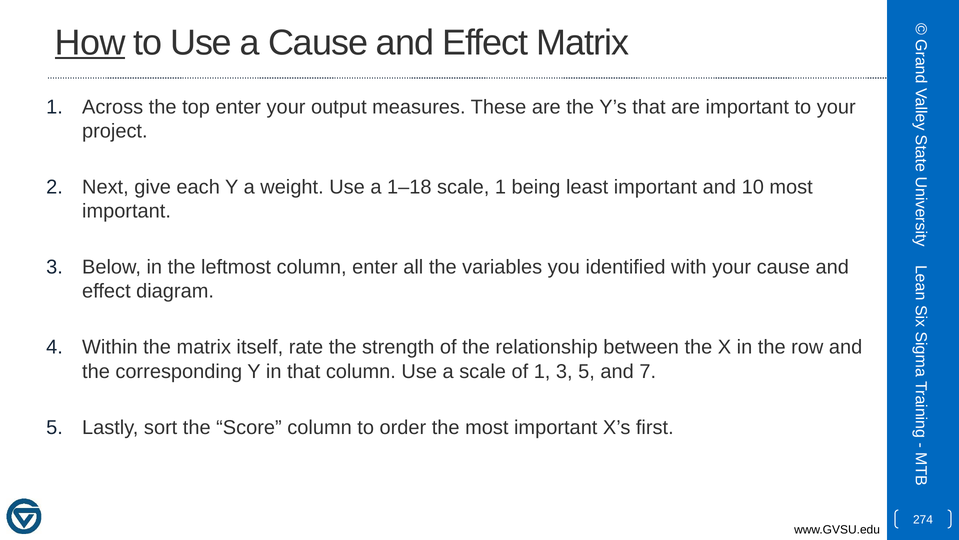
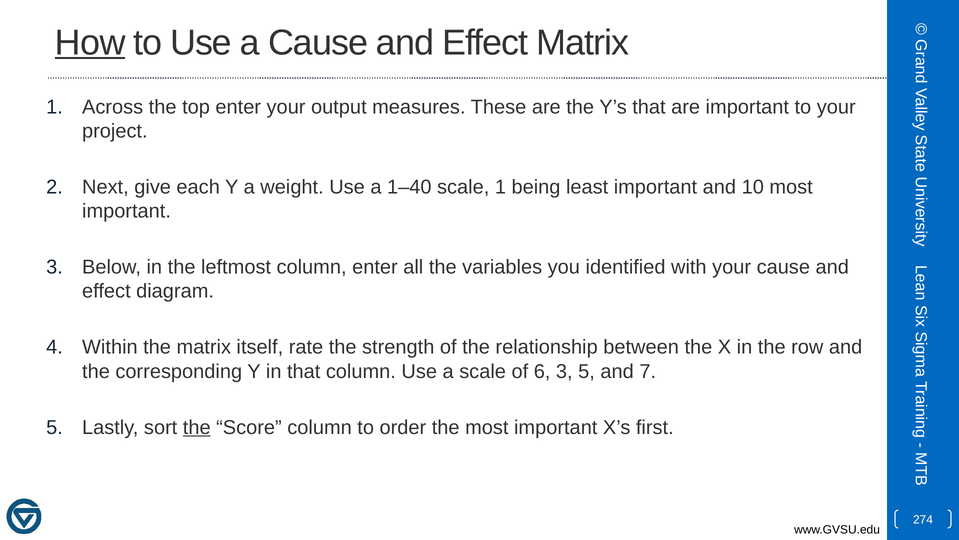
1–18: 1–18 -> 1–40
of 1: 1 -> 6
the at (197, 427) underline: none -> present
